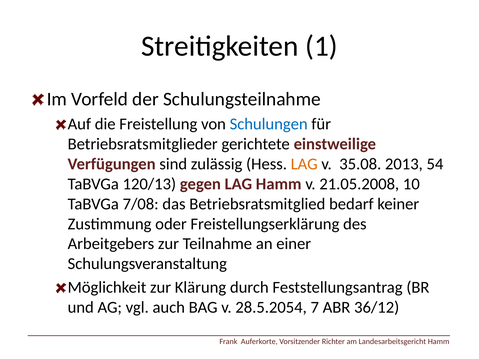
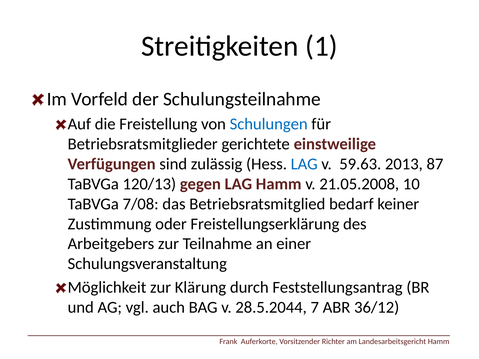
LAG at (304, 164) colour: orange -> blue
35.08: 35.08 -> 59.63
54: 54 -> 87
28.5.2054: 28.5.2054 -> 28.5.2044
